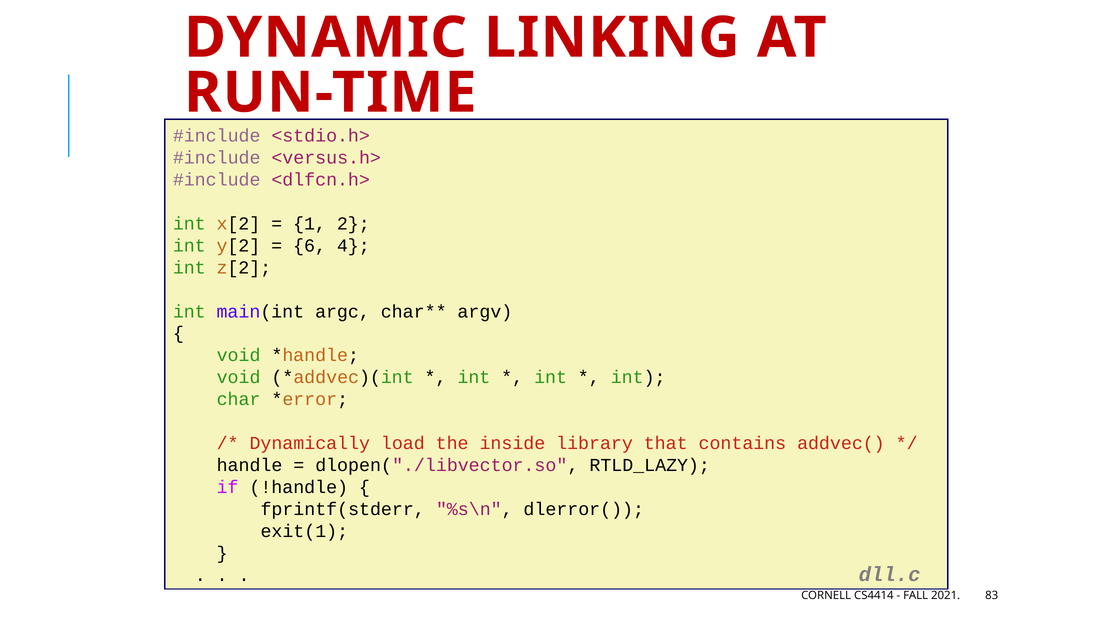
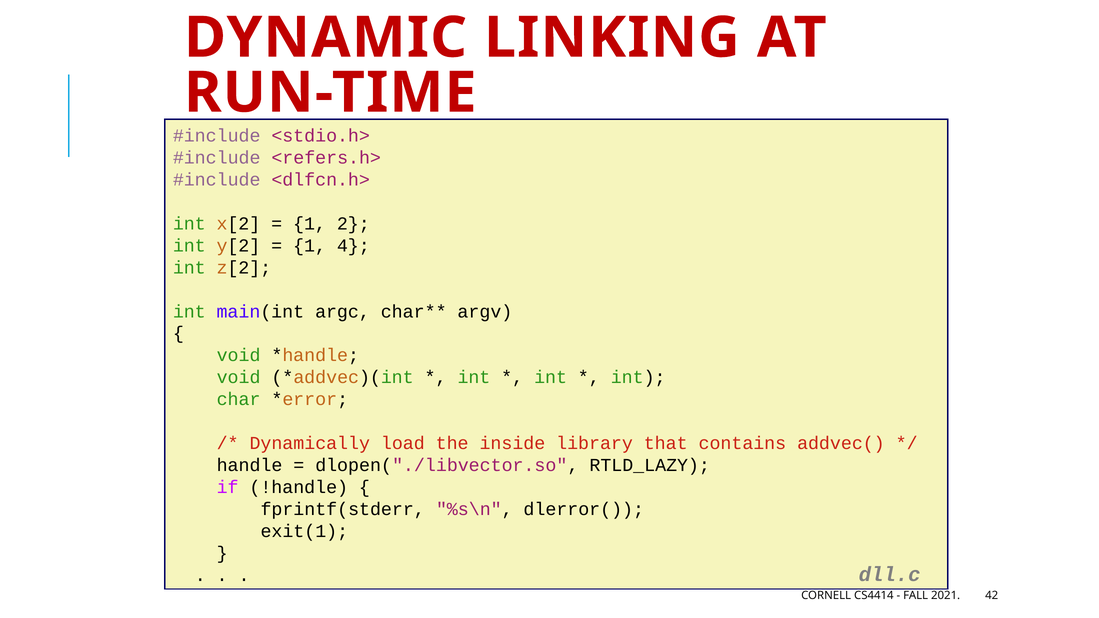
<versus.h>: <versus.h> -> <refers.h>
6 at (310, 246): 6 -> 1
83: 83 -> 42
